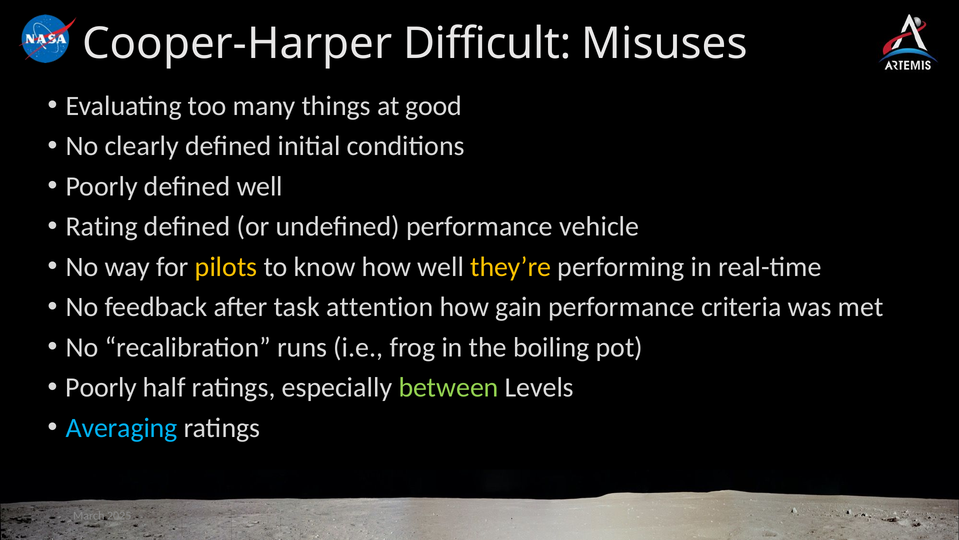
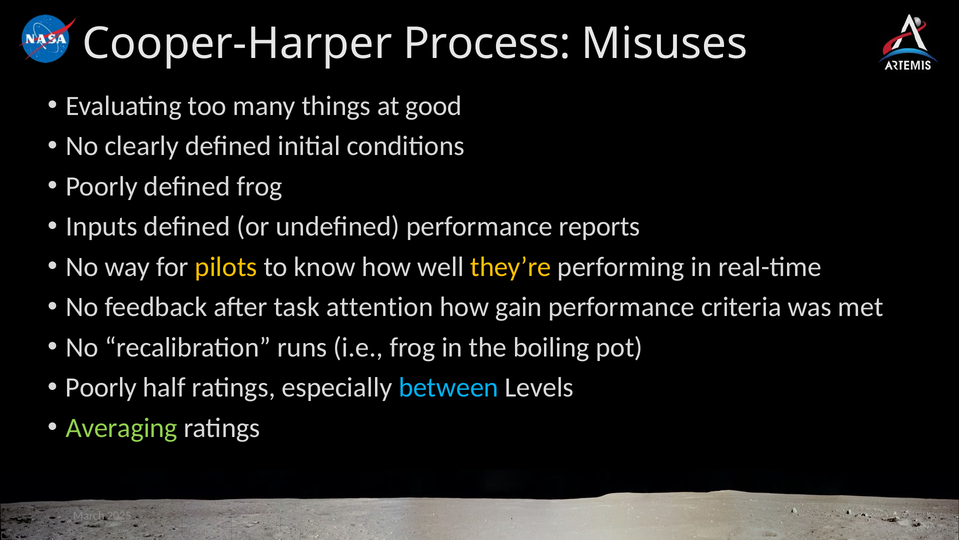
Difficult: Difficult -> Process
defined well: well -> frog
Rating: Rating -> Inputs
vehicle: vehicle -> reports
between colour: light green -> light blue
Averaging colour: light blue -> light green
